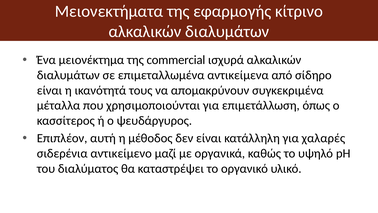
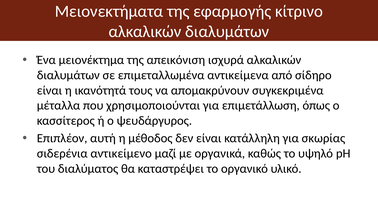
commercial: commercial -> απεικόνιση
χαλαρές: χαλαρές -> σκωρίας
